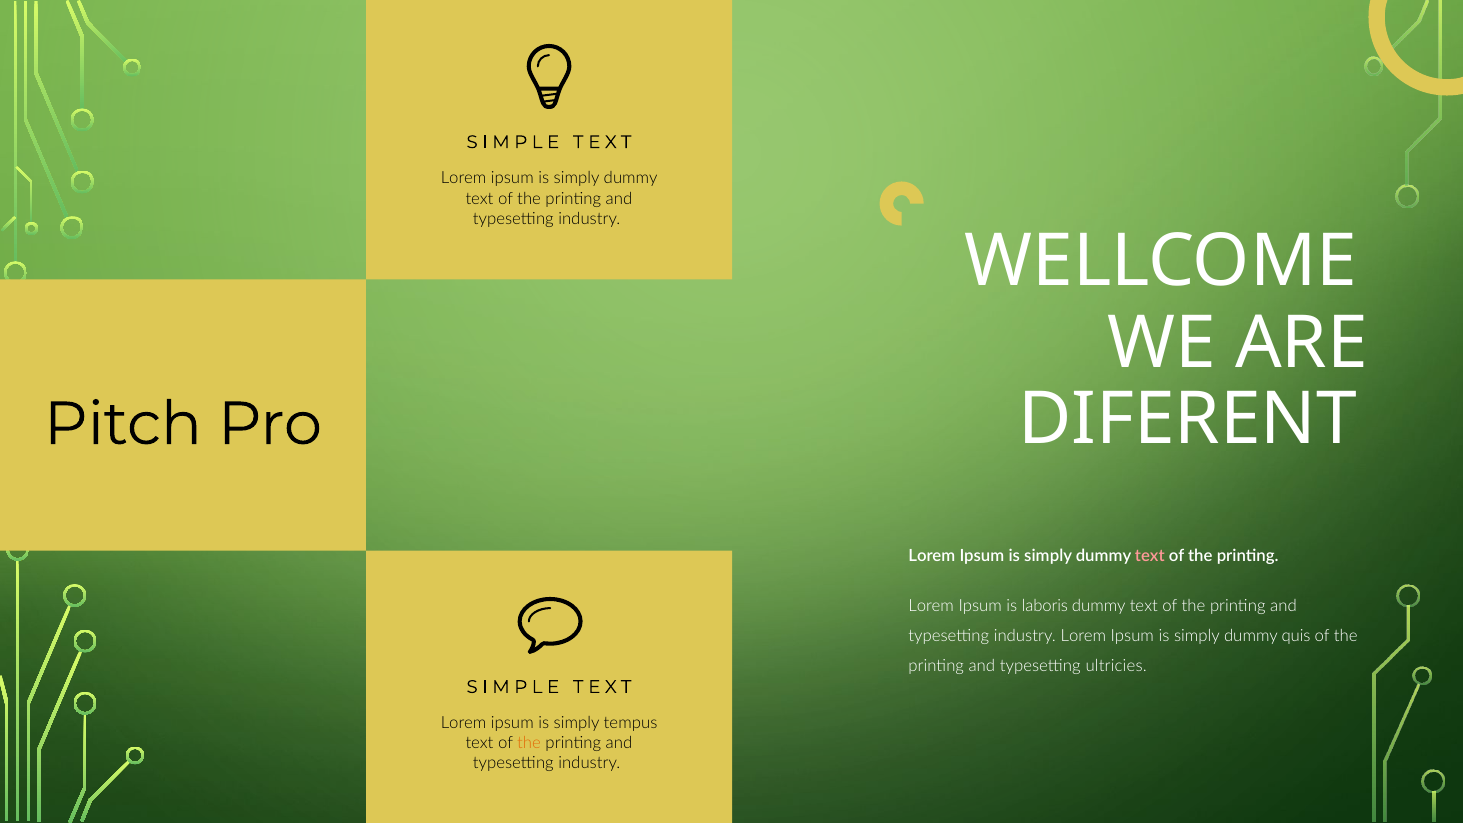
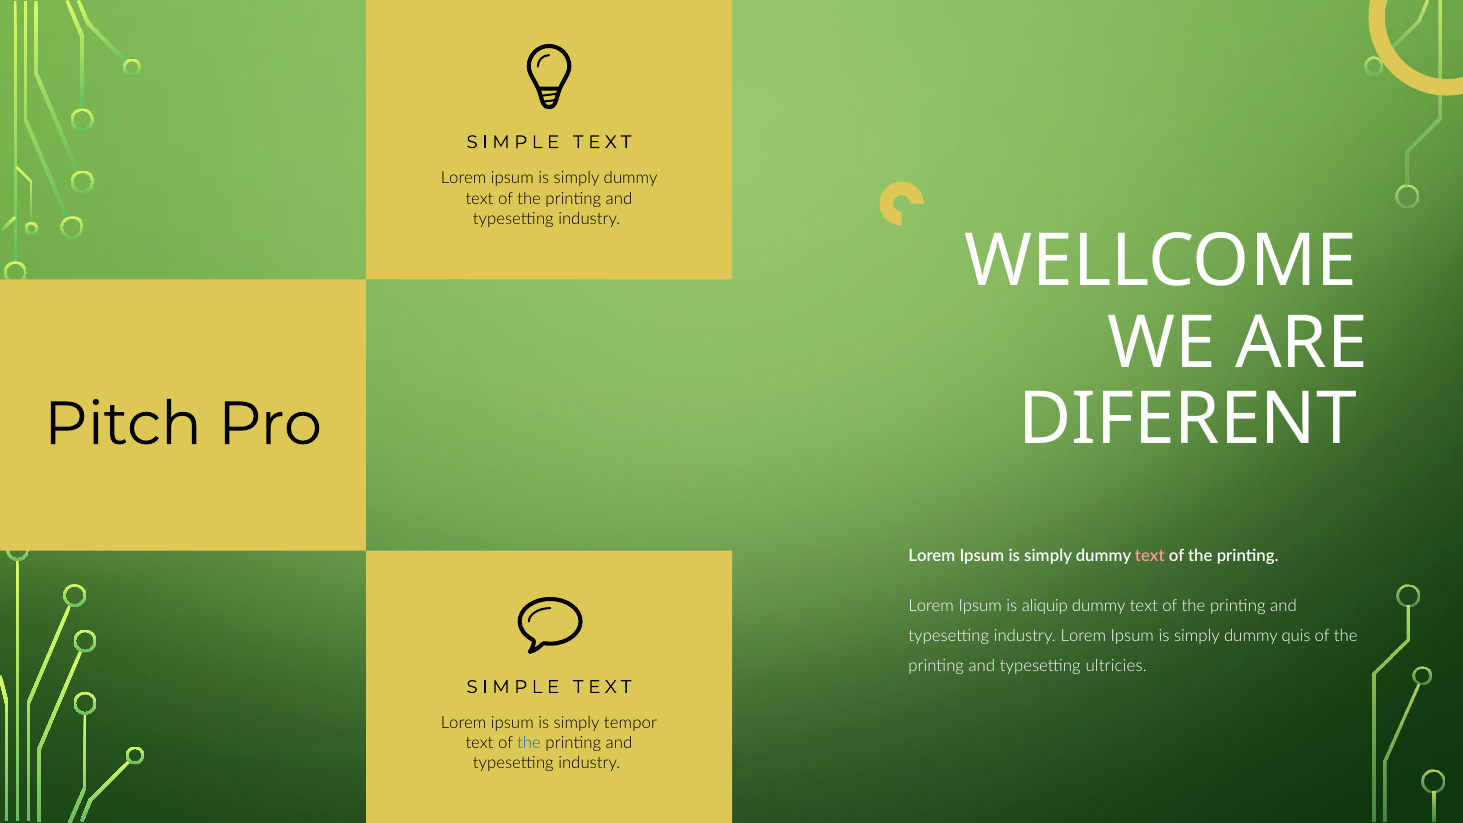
laboris: laboris -> aliquip
tempus: tempus -> tempor
the at (529, 743) colour: orange -> blue
